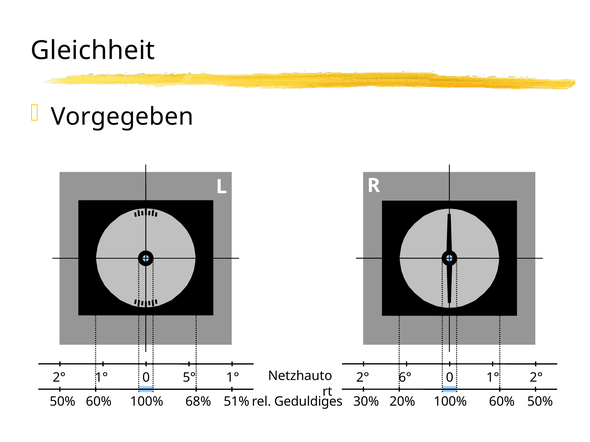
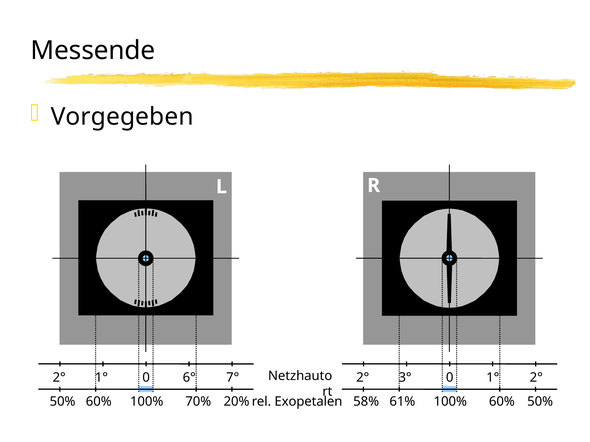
Gleichheit: Gleichheit -> Messende
5°: 5° -> 6°
2° 1°: 1° -> 7°
6°: 6° -> 3°
Geduldiges: Geduldiges -> Exopetalen
68%: 68% -> 70%
51%: 51% -> 20%
30%: 30% -> 58%
20%: 20% -> 61%
